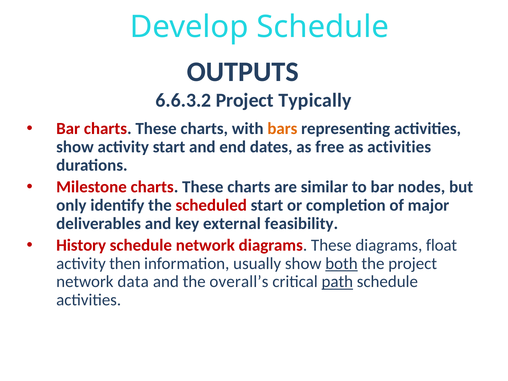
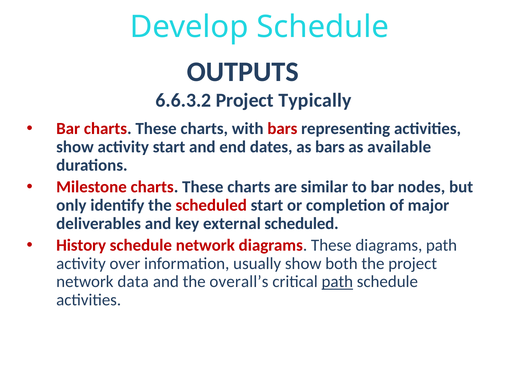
bars at (282, 129) colour: orange -> red
as free: free -> bars
as activities: activities -> available
external feasibility: feasibility -> scheduled
diagrams float: float -> path
then: then -> over
both underline: present -> none
